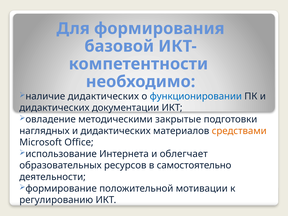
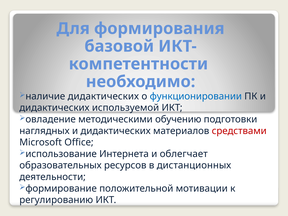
документации: документации -> используемой
закрытые: закрытые -> обучению
средствами colour: orange -> red
самостоятельно: самостоятельно -> дистанционных
